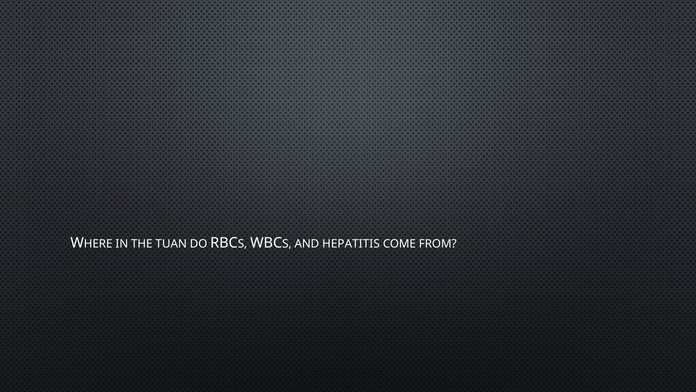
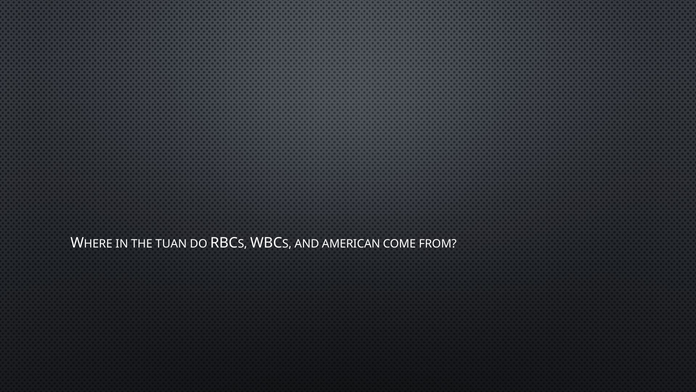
HEPATITIS: HEPATITIS -> AMERICAN
